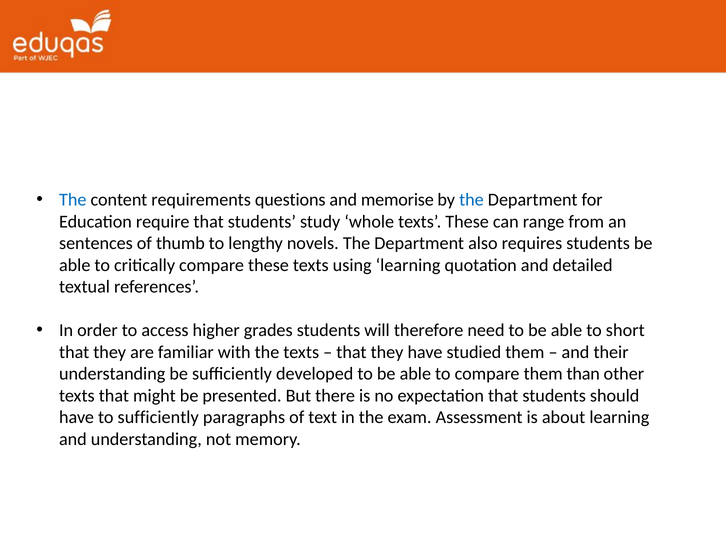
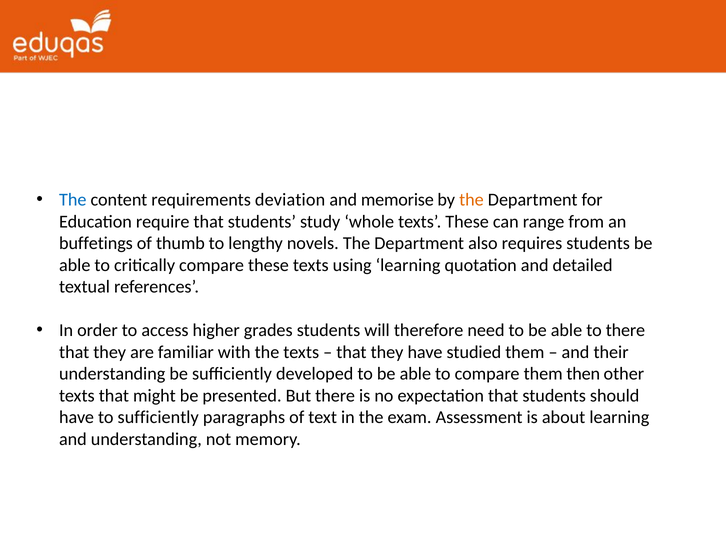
questions: questions -> deviation
the at (471, 200) colour: blue -> orange
sentences: sentences -> buffetings
to short: short -> there
than: than -> then
